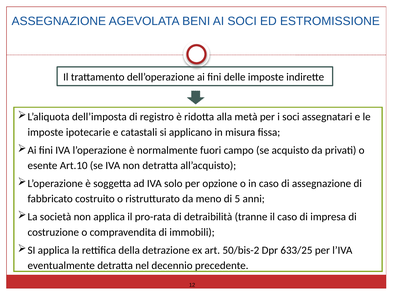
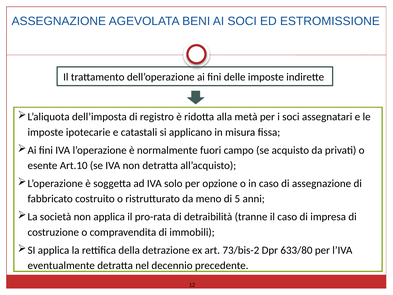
50/bis-2: 50/bis-2 -> 73/bis-2
633/25: 633/25 -> 633/80
